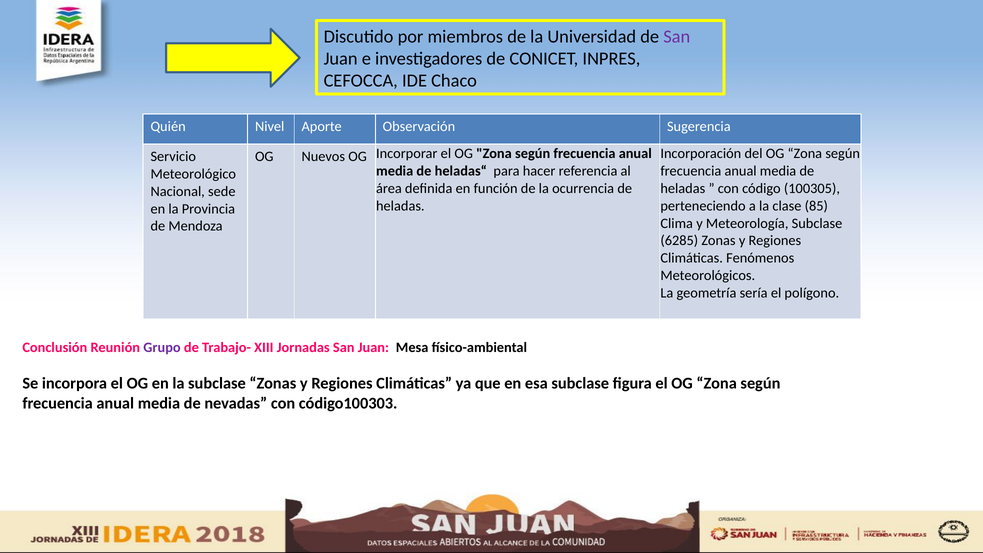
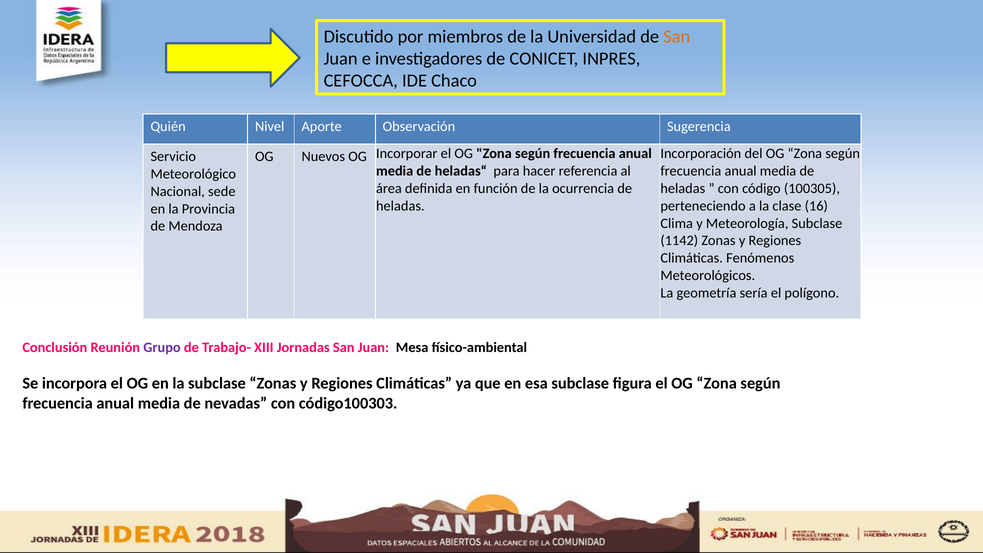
San at (677, 36) colour: purple -> orange
85: 85 -> 16
6285: 6285 -> 1142
